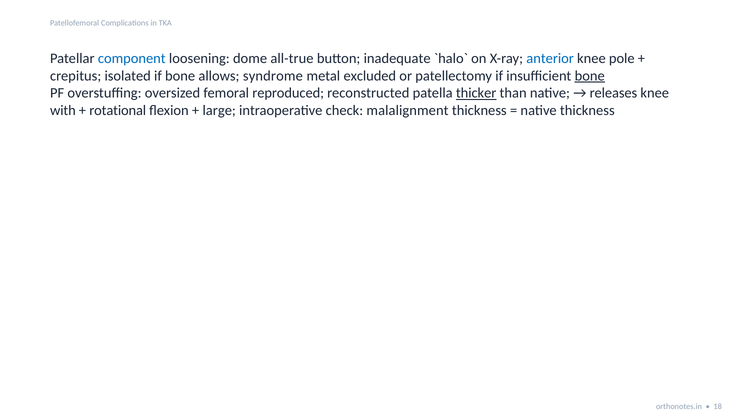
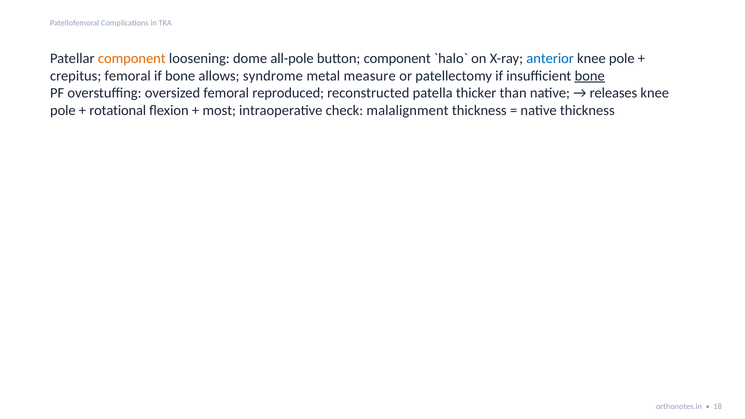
component at (132, 58) colour: blue -> orange
all-true: all-true -> all-pole
button inadequate: inadequate -> component
crepitus isolated: isolated -> femoral
excluded: excluded -> measure
thicker underline: present -> none
with at (63, 111): with -> pole
large: large -> most
